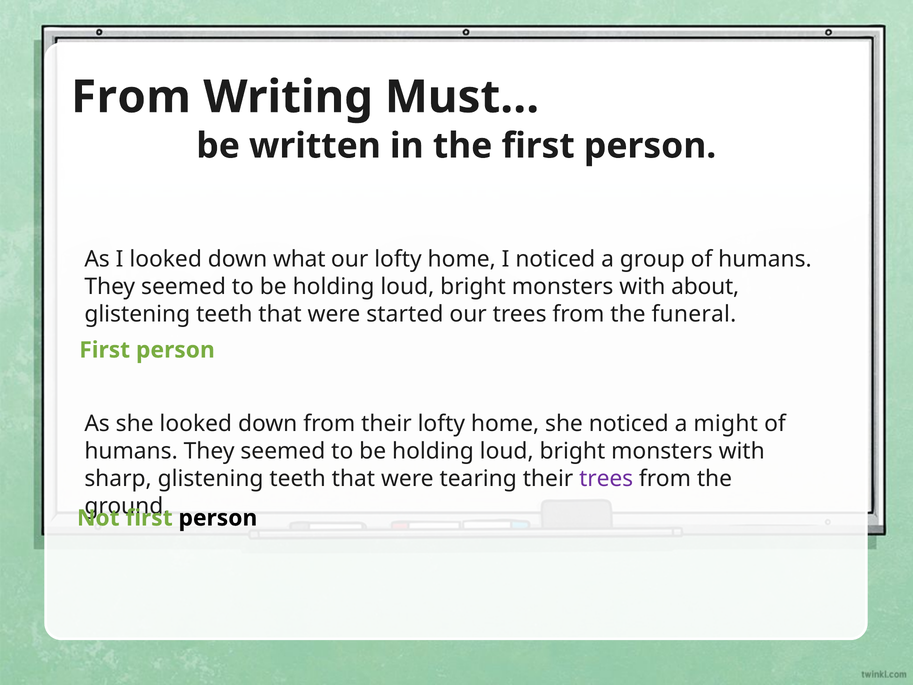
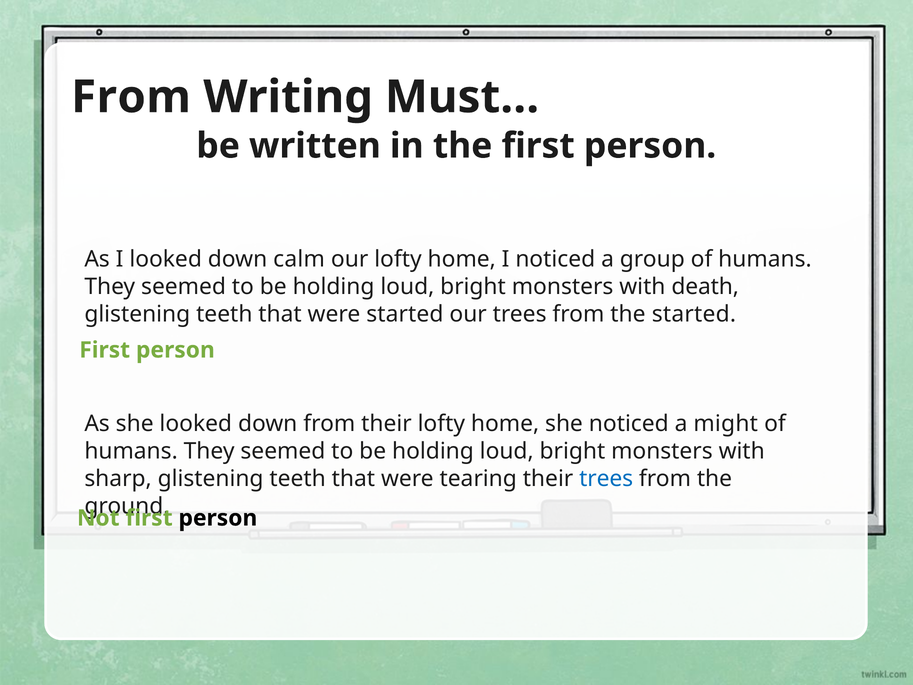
what: what -> calm
about: about -> death
the funeral: funeral -> started
trees at (606, 478) colour: purple -> blue
